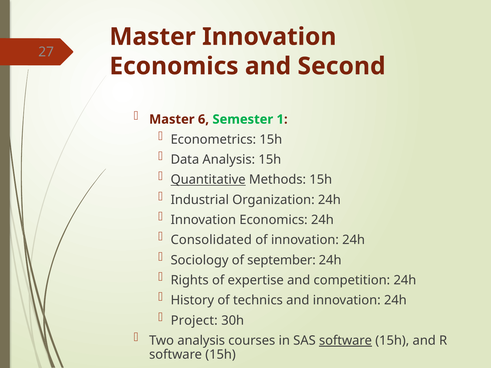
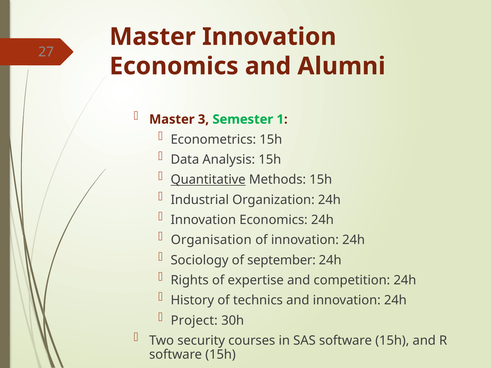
Second: Second -> Alumni
6: 6 -> 3
Consolidated: Consolidated -> Organisation
Two analysis: analysis -> security
software at (346, 341) underline: present -> none
